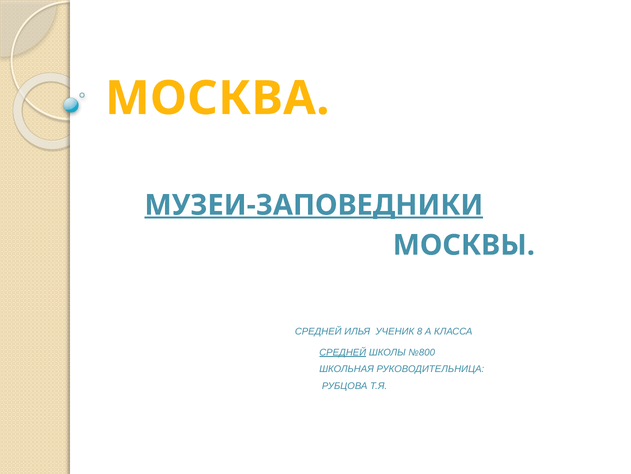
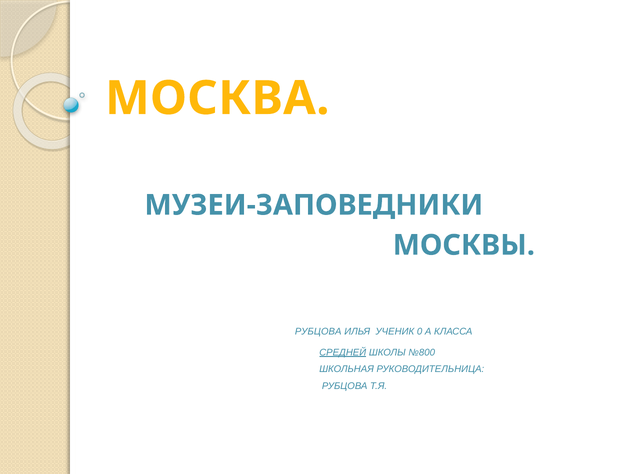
МУЗЕИ-ЗАПОВЕДНИКИ underline: present -> none
СРЕДНЕЙ at (318, 331): СРЕДНЕЙ -> РУБЦОВА
8: 8 -> 0
